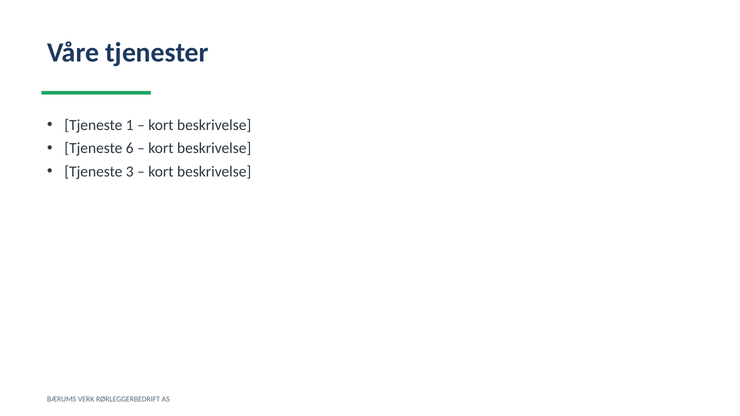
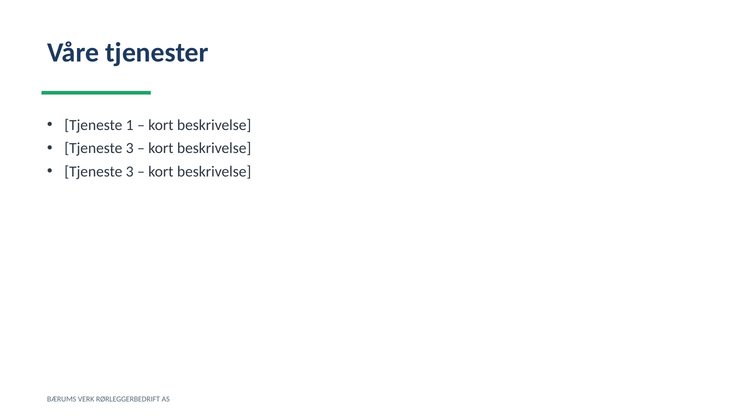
6 at (130, 148): 6 -> 3
